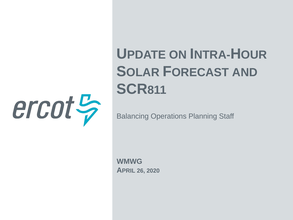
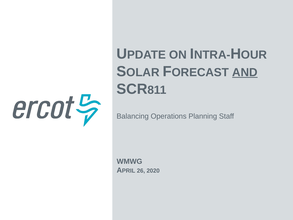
AND underline: none -> present
